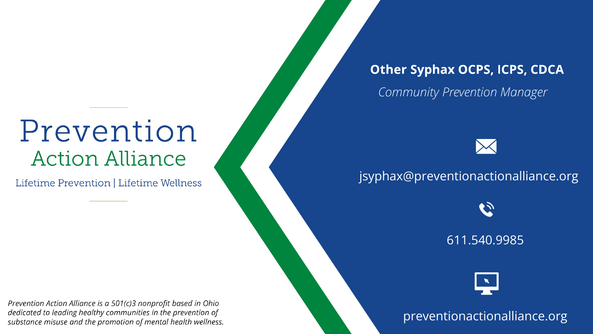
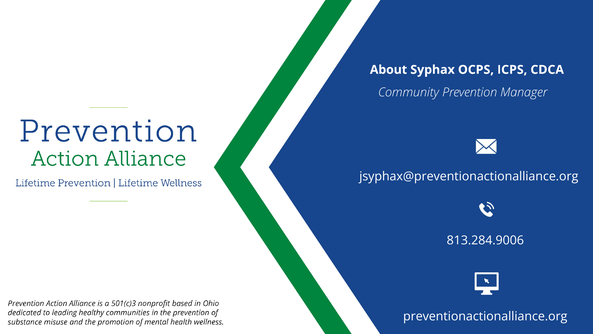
Other: Other -> About
611.540.9985: 611.540.9985 -> 813.284.9006
